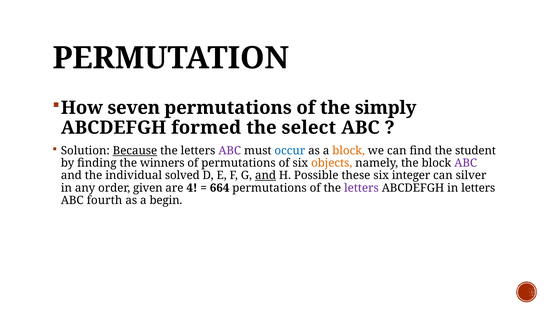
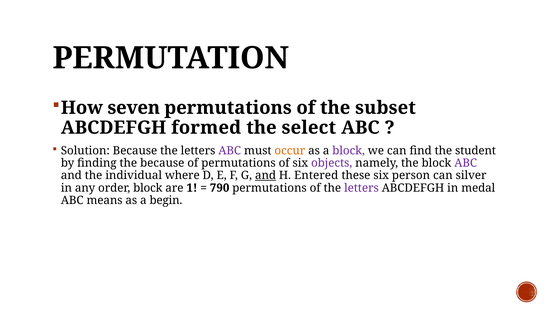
simply: simply -> subset
Because at (135, 151) underline: present -> none
occur colour: blue -> orange
block at (349, 151) colour: orange -> purple
the winners: winners -> because
objects colour: orange -> purple
solved: solved -> where
Possible: Possible -> Entered
integer: integer -> person
order given: given -> block
4: 4 -> 1
664: 664 -> 790
in letters: letters -> medal
fourth: fourth -> means
